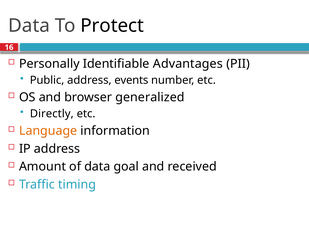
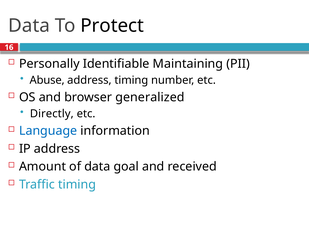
Advantages: Advantages -> Maintaining
Public: Public -> Abuse
address events: events -> timing
Language colour: orange -> blue
